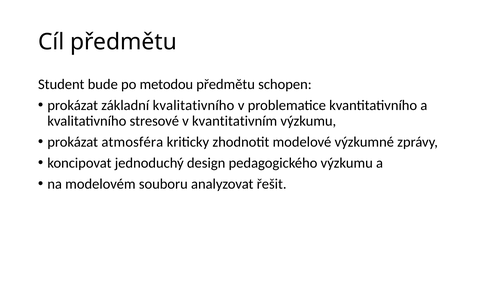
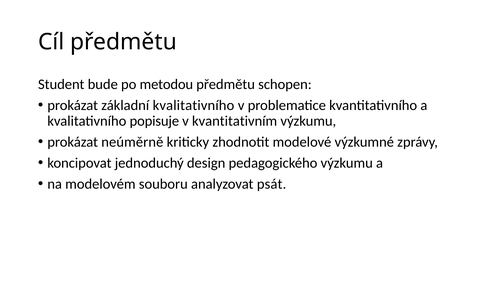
stresové: stresové -> popisuje
atmosféra: atmosféra -> neúměrně
řešit: řešit -> psát
